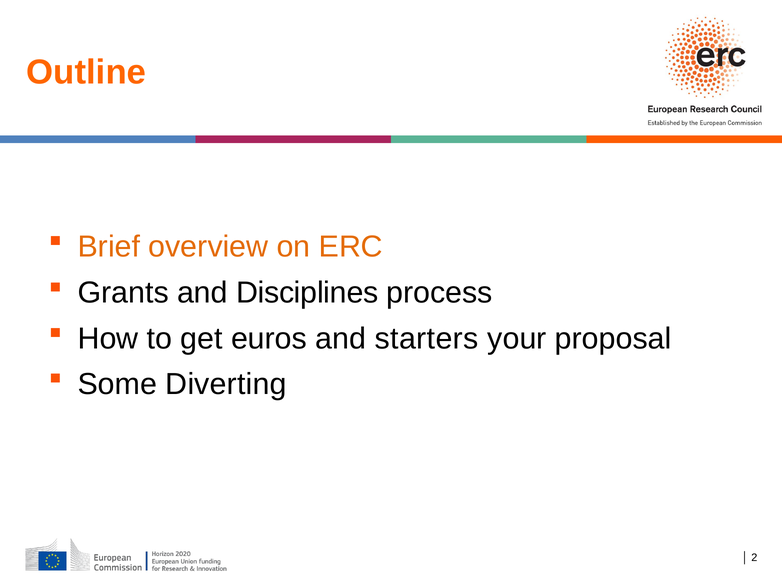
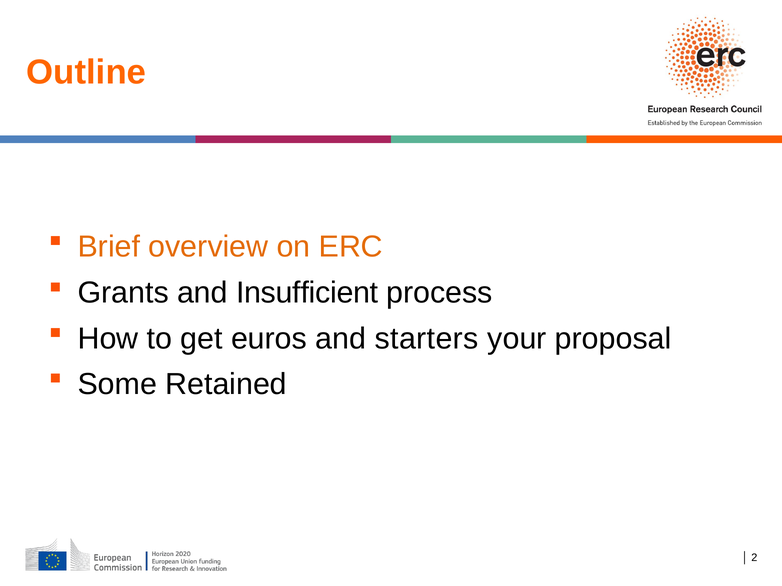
Disciplines: Disciplines -> Insufficient
Diverting: Diverting -> Retained
